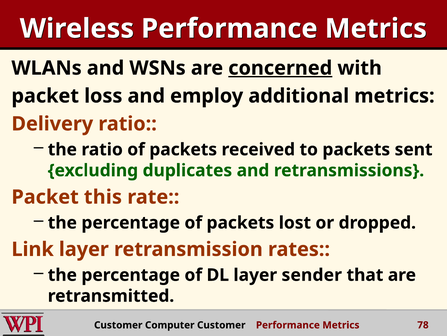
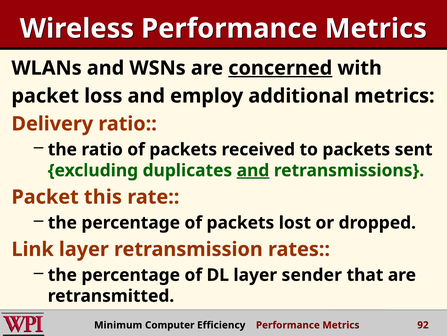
and at (253, 170) underline: none -> present
Customer at (118, 324): Customer -> Minimum
Computer Customer: Customer -> Efficiency
78: 78 -> 92
